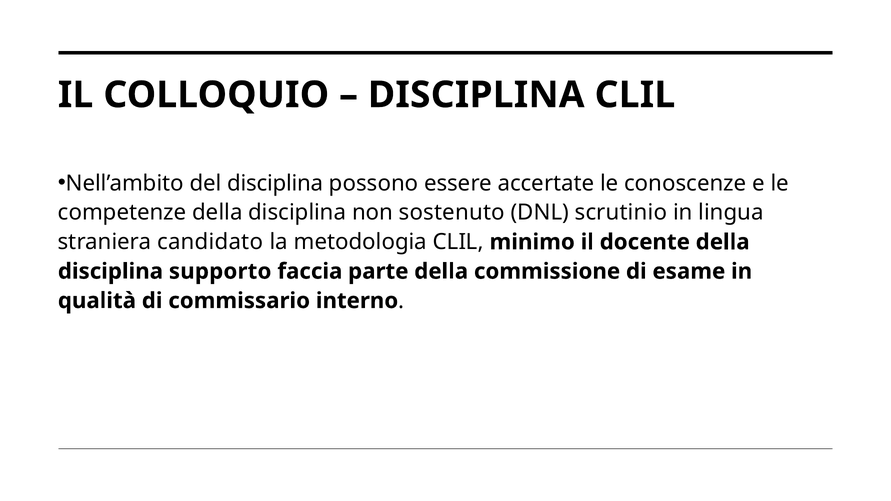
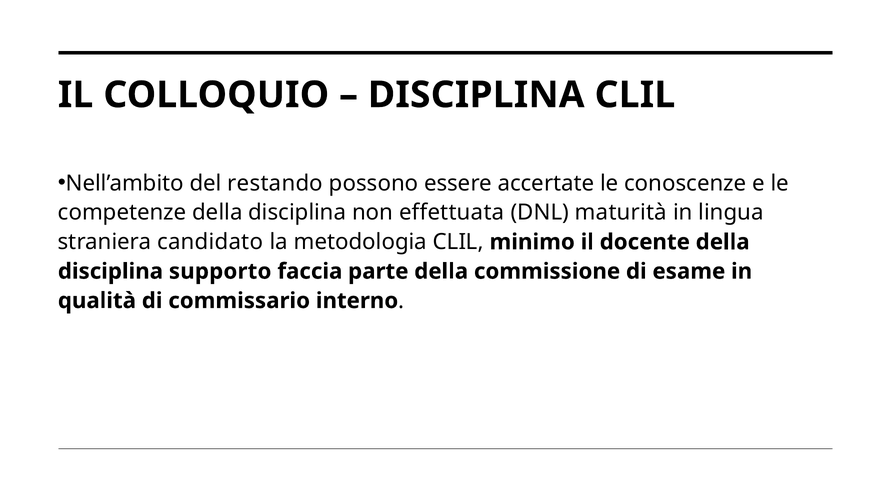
del disciplina: disciplina -> restando
sostenuto: sostenuto -> effettuata
scrutinio: scrutinio -> maturità
